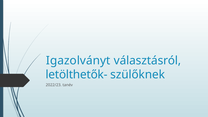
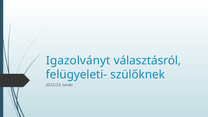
letölthetők-: letölthetők- -> felügyeleti-
